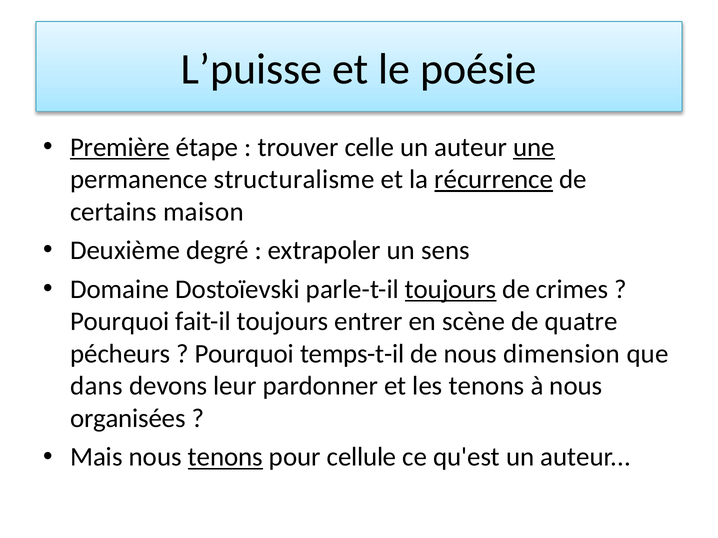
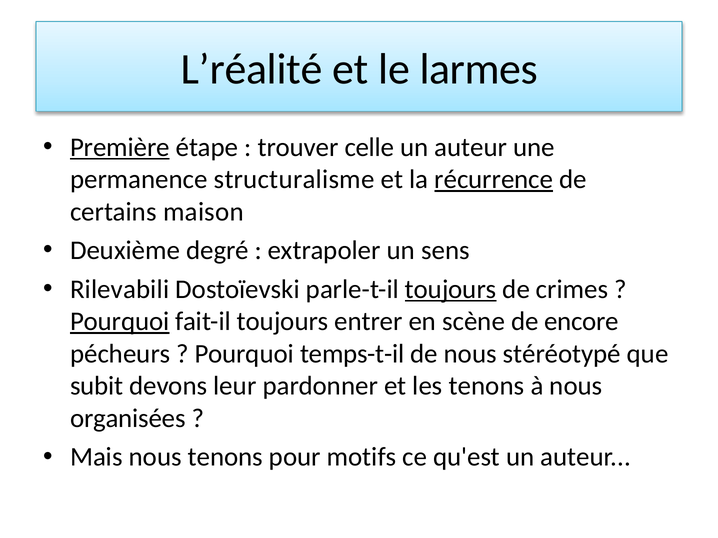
L’puisse: L’puisse -> L’réalité
poésie: poésie -> larmes
une underline: present -> none
Domaine: Domaine -> Rilevabili
Pourquoi at (120, 322) underline: none -> present
quatre: quatre -> encore
dimension: dimension -> stéréotypé
dans: dans -> subit
tenons at (225, 457) underline: present -> none
cellule: cellule -> motifs
